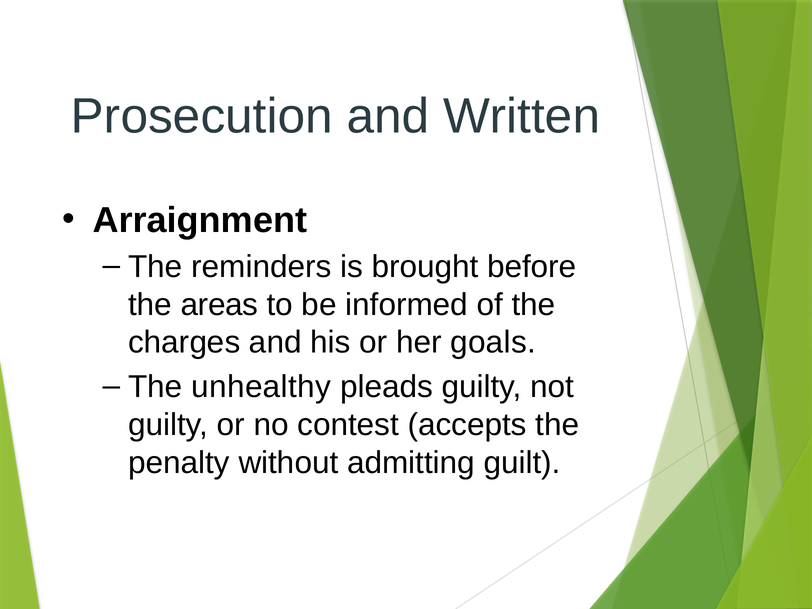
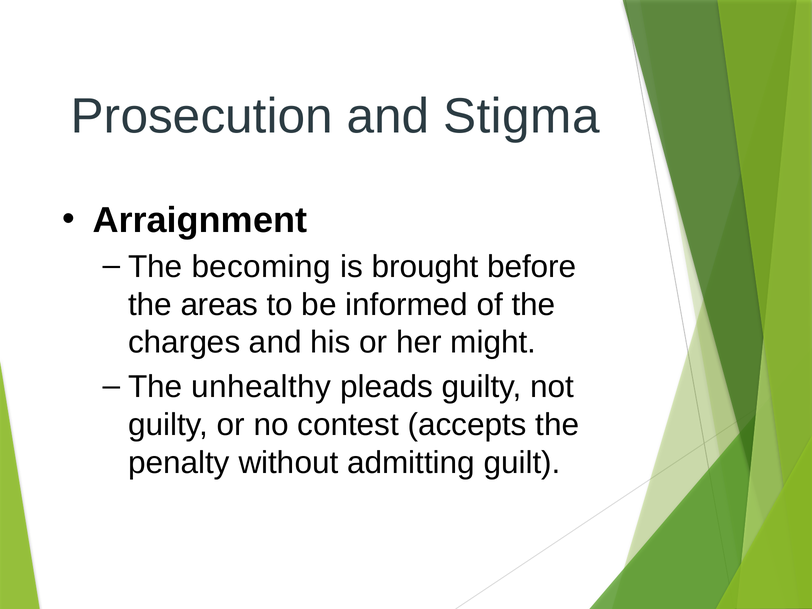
Written: Written -> Stigma
reminders: reminders -> becoming
goals: goals -> might
